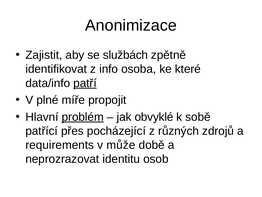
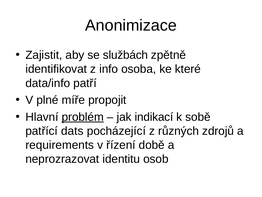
patří underline: present -> none
obvyklé: obvyklé -> indikací
přes: přes -> dats
může: může -> řízení
